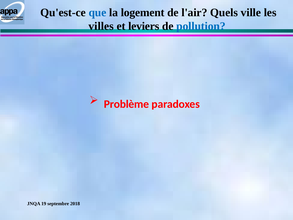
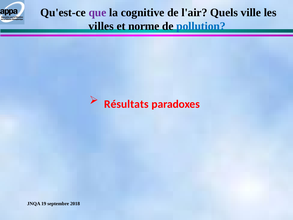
que colour: blue -> purple
logement: logement -> cognitive
leviers: leviers -> norme
Problème: Problème -> Résultats
